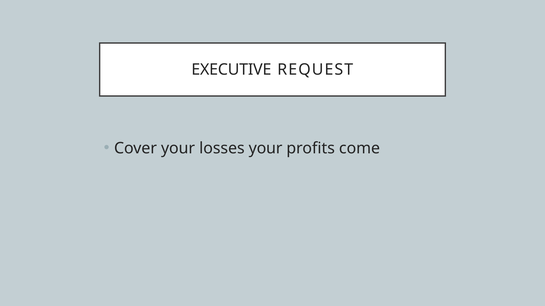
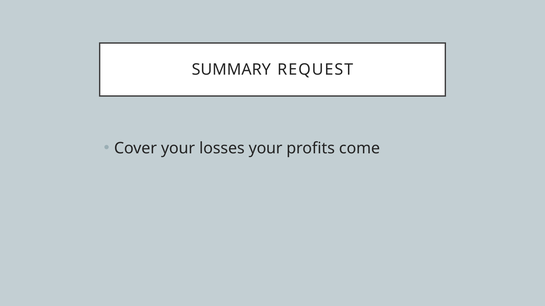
EXECUTIVE: EXECUTIVE -> SUMMARY
